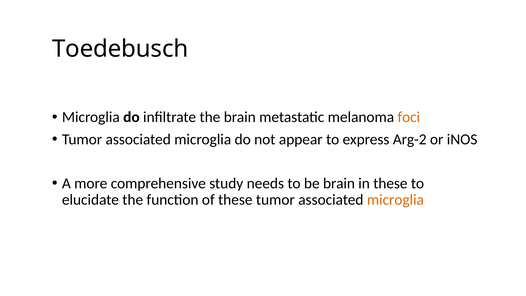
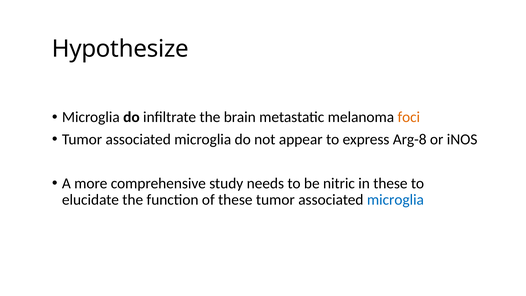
Toedebusch: Toedebusch -> Hypothesize
Arg-2: Arg-2 -> Arg-8
be brain: brain -> nitric
microglia at (395, 200) colour: orange -> blue
